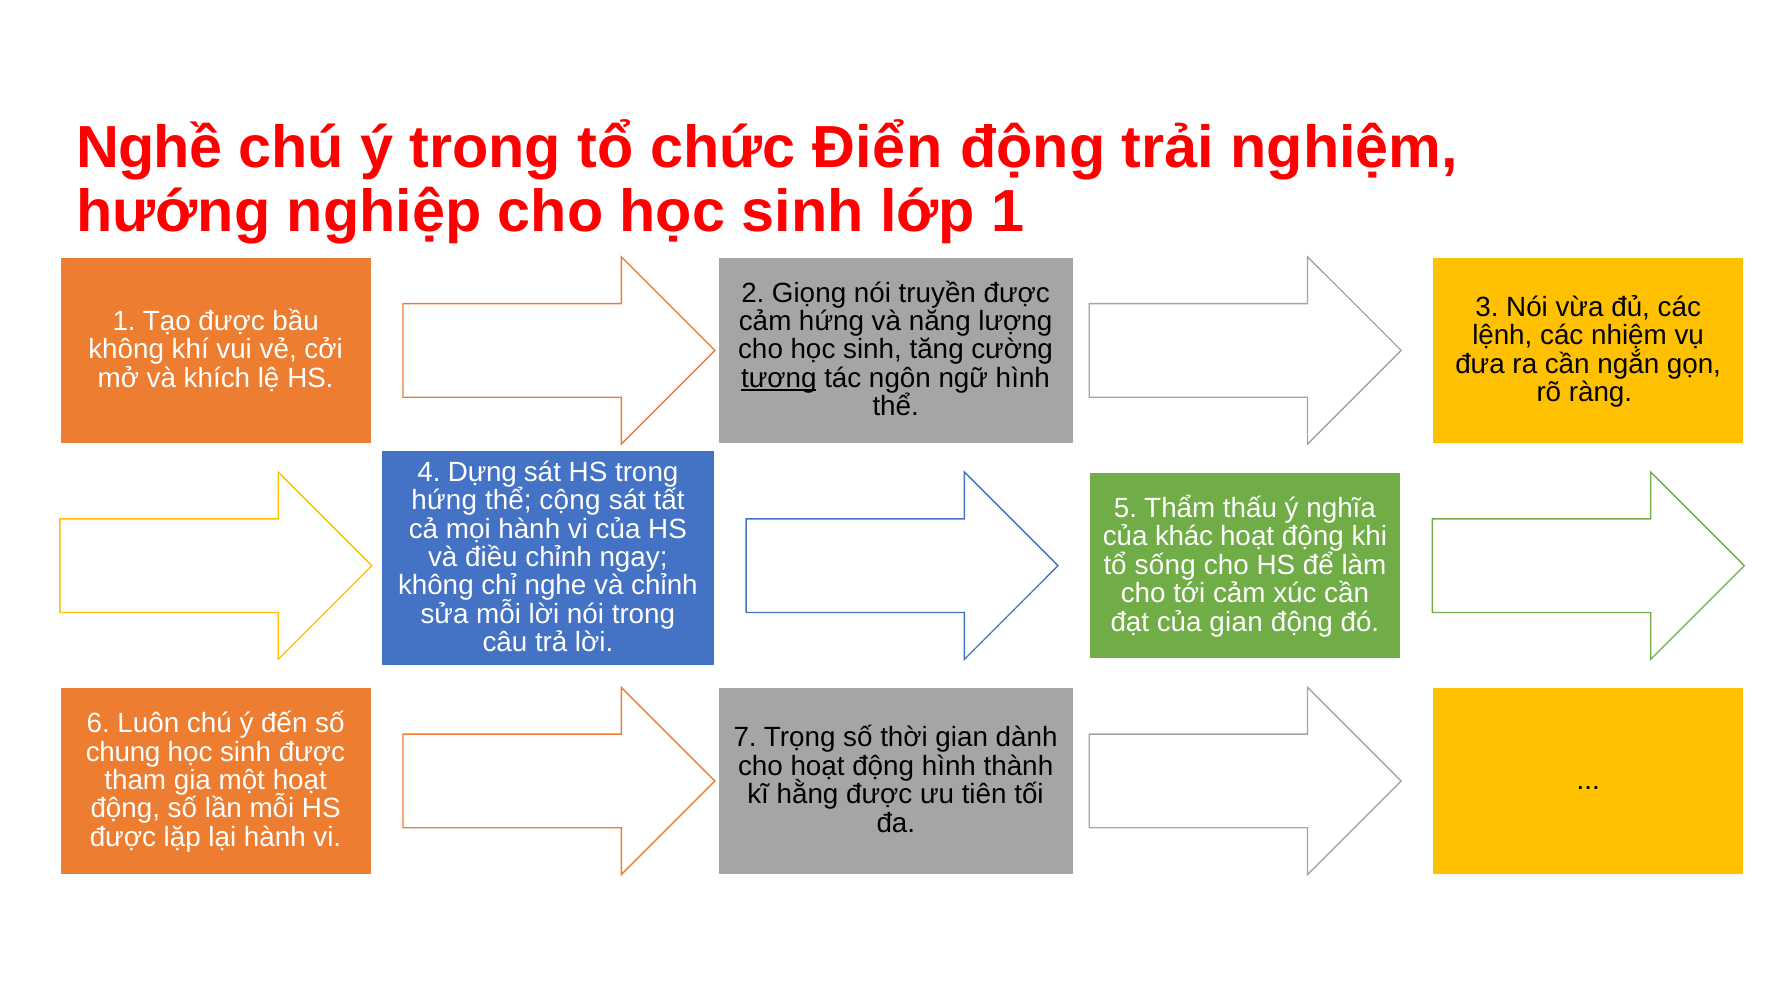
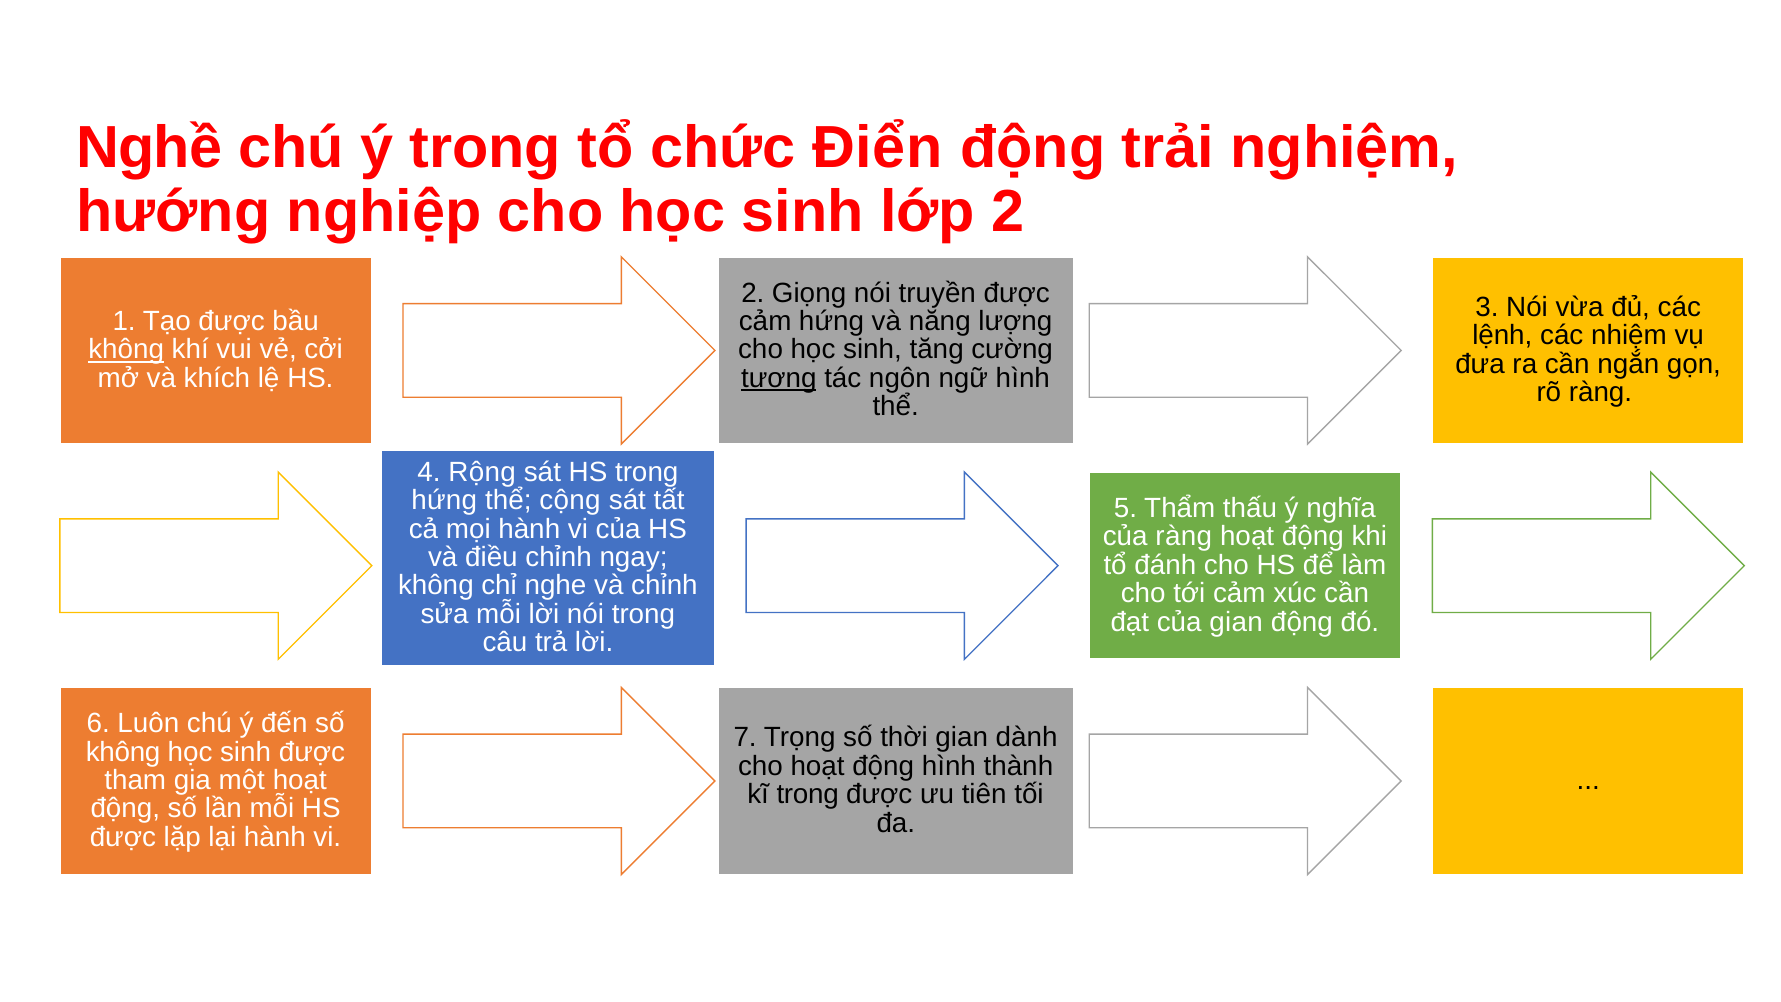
lớp 1: 1 -> 2
không at (126, 350) underline: none -> present
Dựng: Dựng -> Rộng
của khác: khác -> ràng
sống: sống -> đánh
chung at (123, 752): chung -> không
kĩ hằng: hằng -> trong
